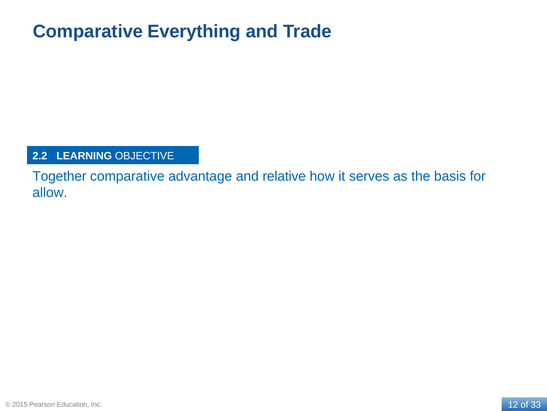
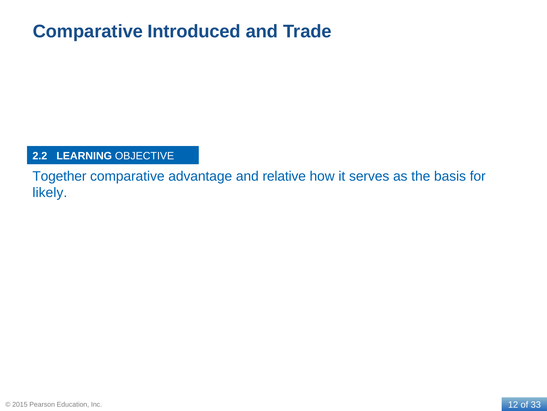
Everything: Everything -> Introduced
allow: allow -> likely
